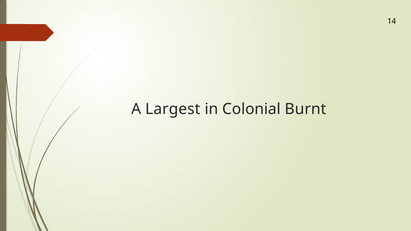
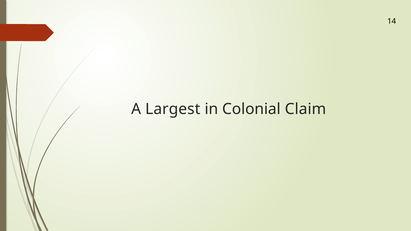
Burnt: Burnt -> Claim
